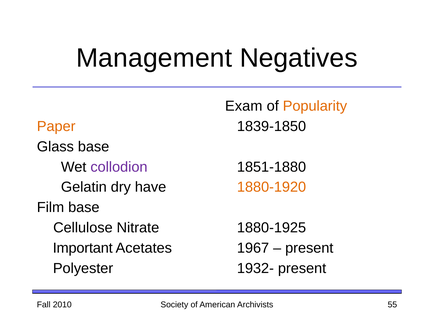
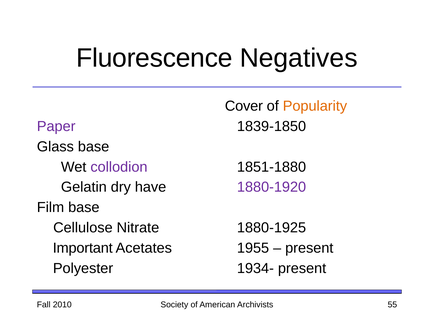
Management: Management -> Fluorescence
Exam: Exam -> Cover
Paper colour: orange -> purple
1880-1920 colour: orange -> purple
1967: 1967 -> 1955
1932-: 1932- -> 1934-
